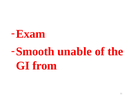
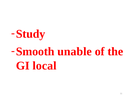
Exam: Exam -> Study
from: from -> local
